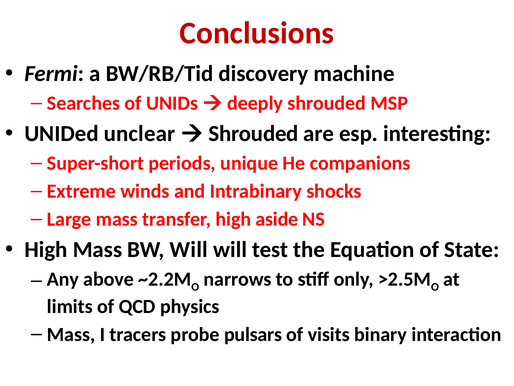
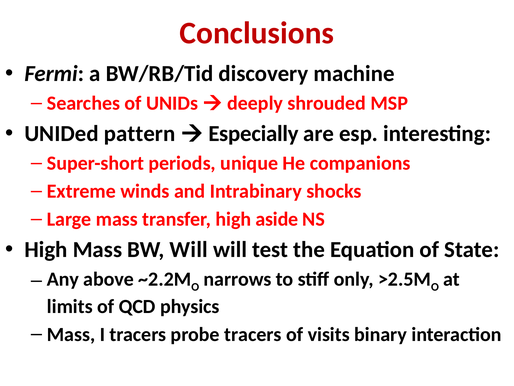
unclear: unclear -> pattern
Shrouded at (254, 134): Shrouded -> Especially
probe pulsars: pulsars -> tracers
